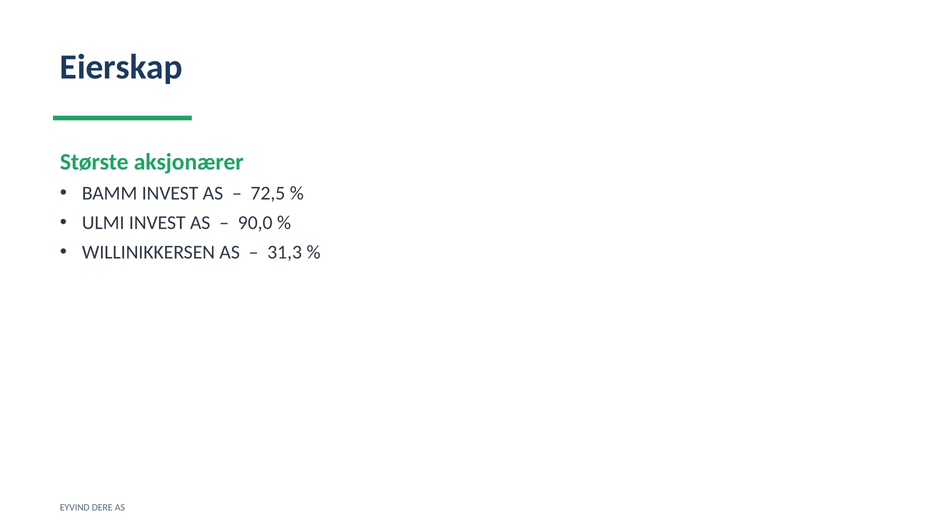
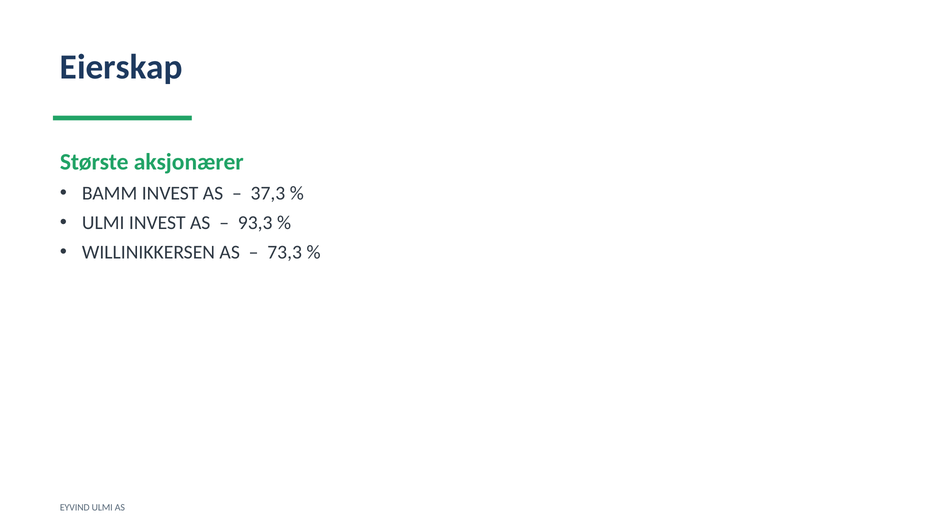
72,5: 72,5 -> 37,3
90,0: 90,0 -> 93,3
31,3: 31,3 -> 73,3
EYVIND DERE: DERE -> ULMI
